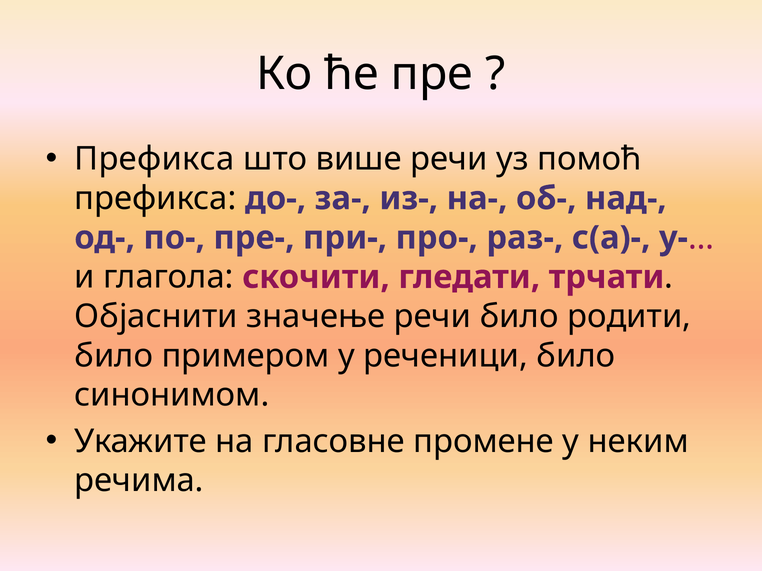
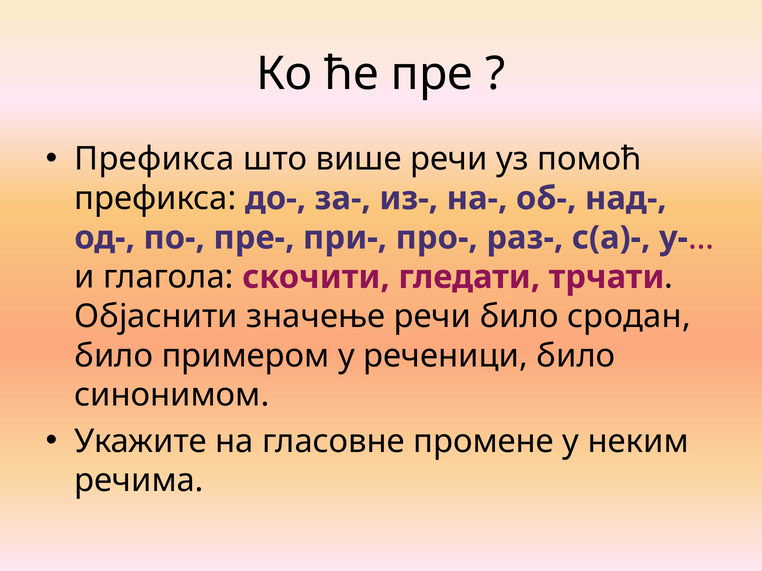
родити: родити -> сродан
